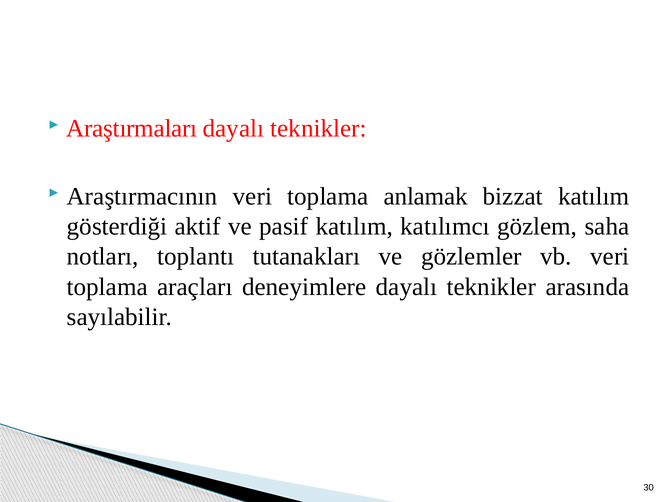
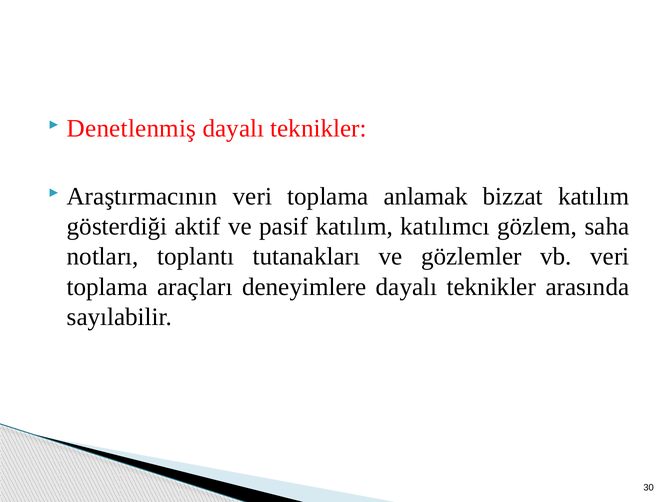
Araştırmaları: Araştırmaları -> Denetlenmiş
